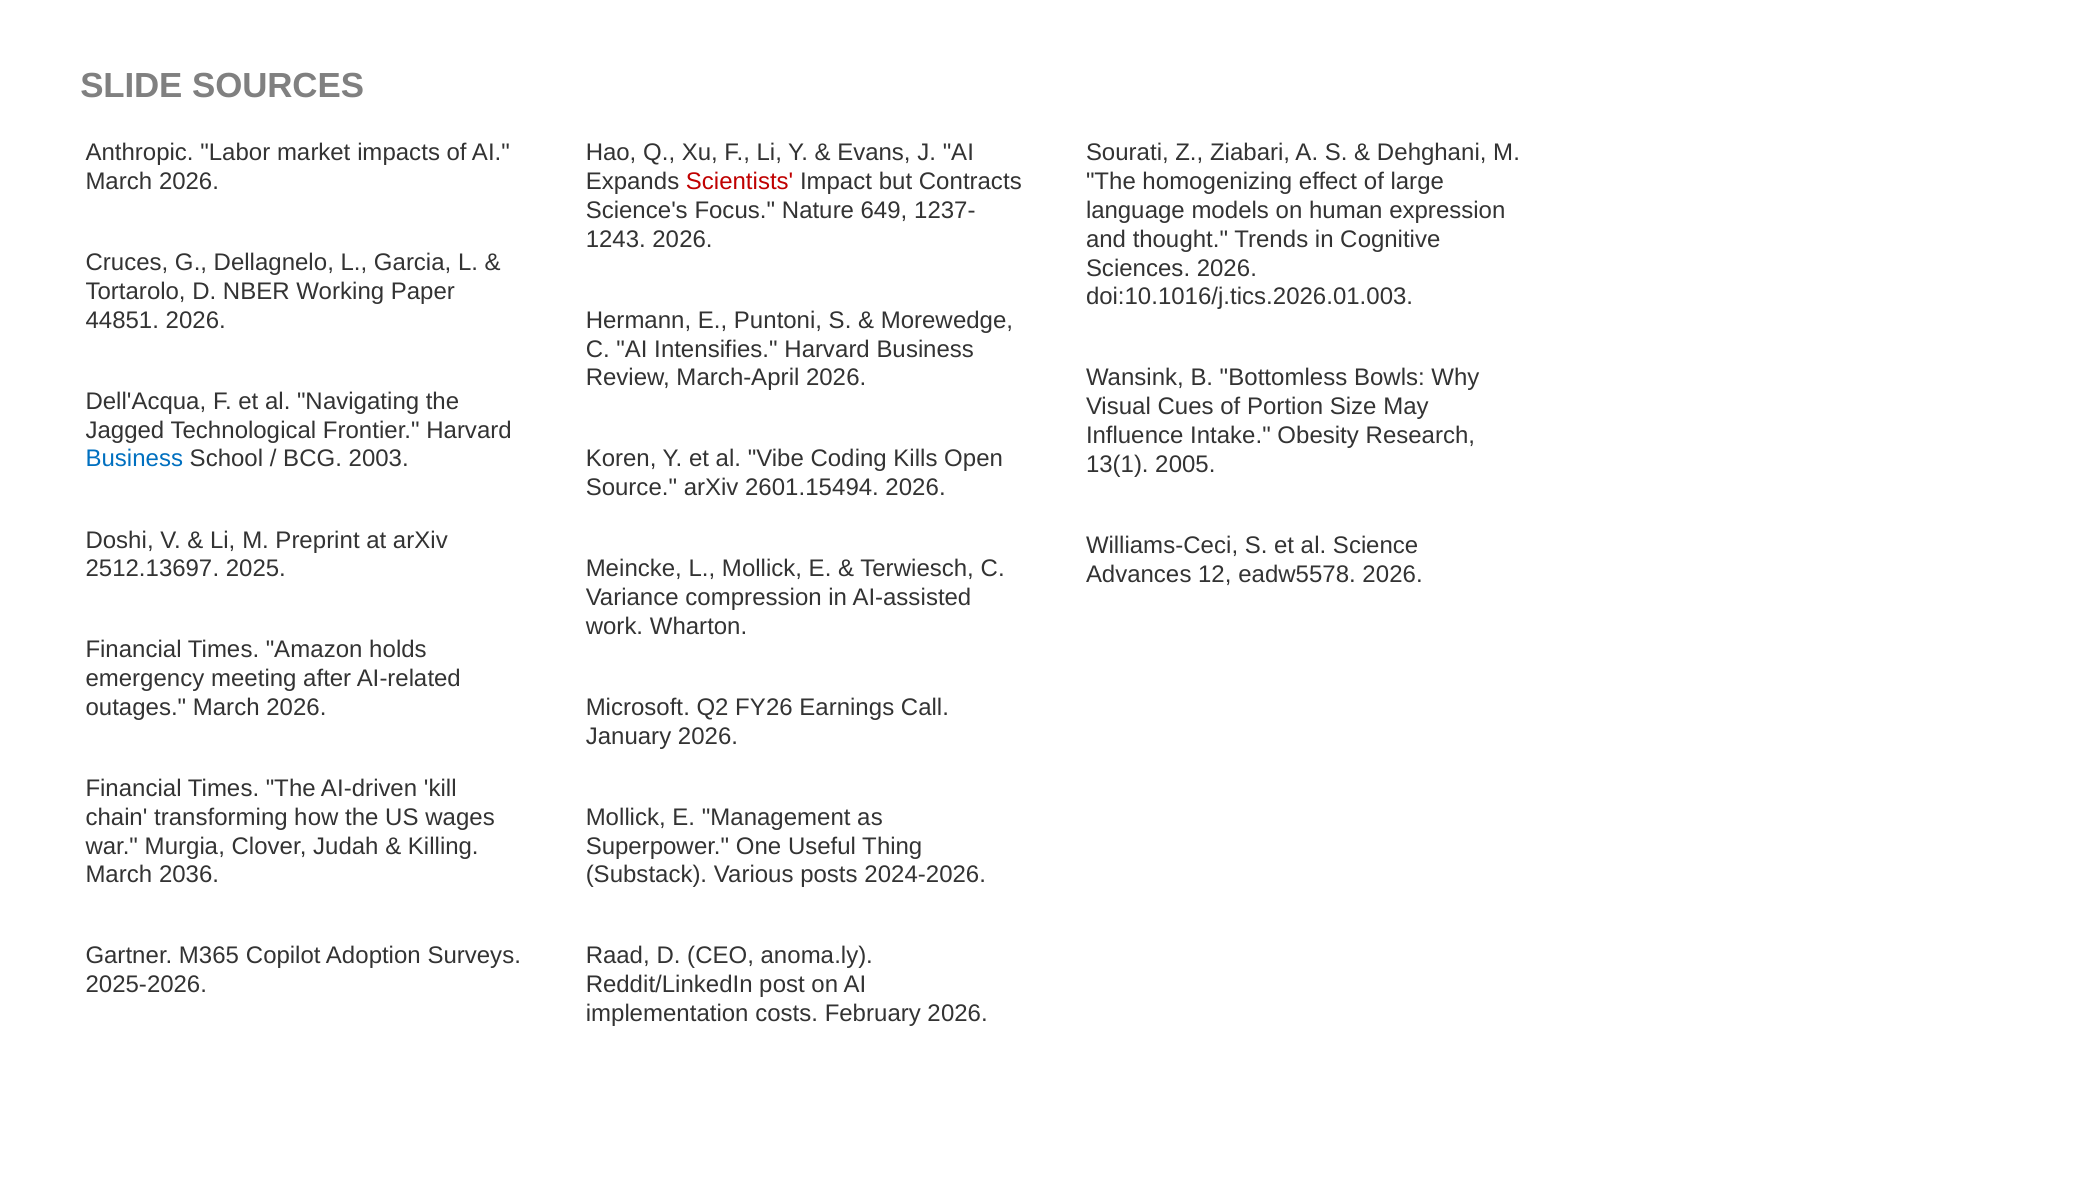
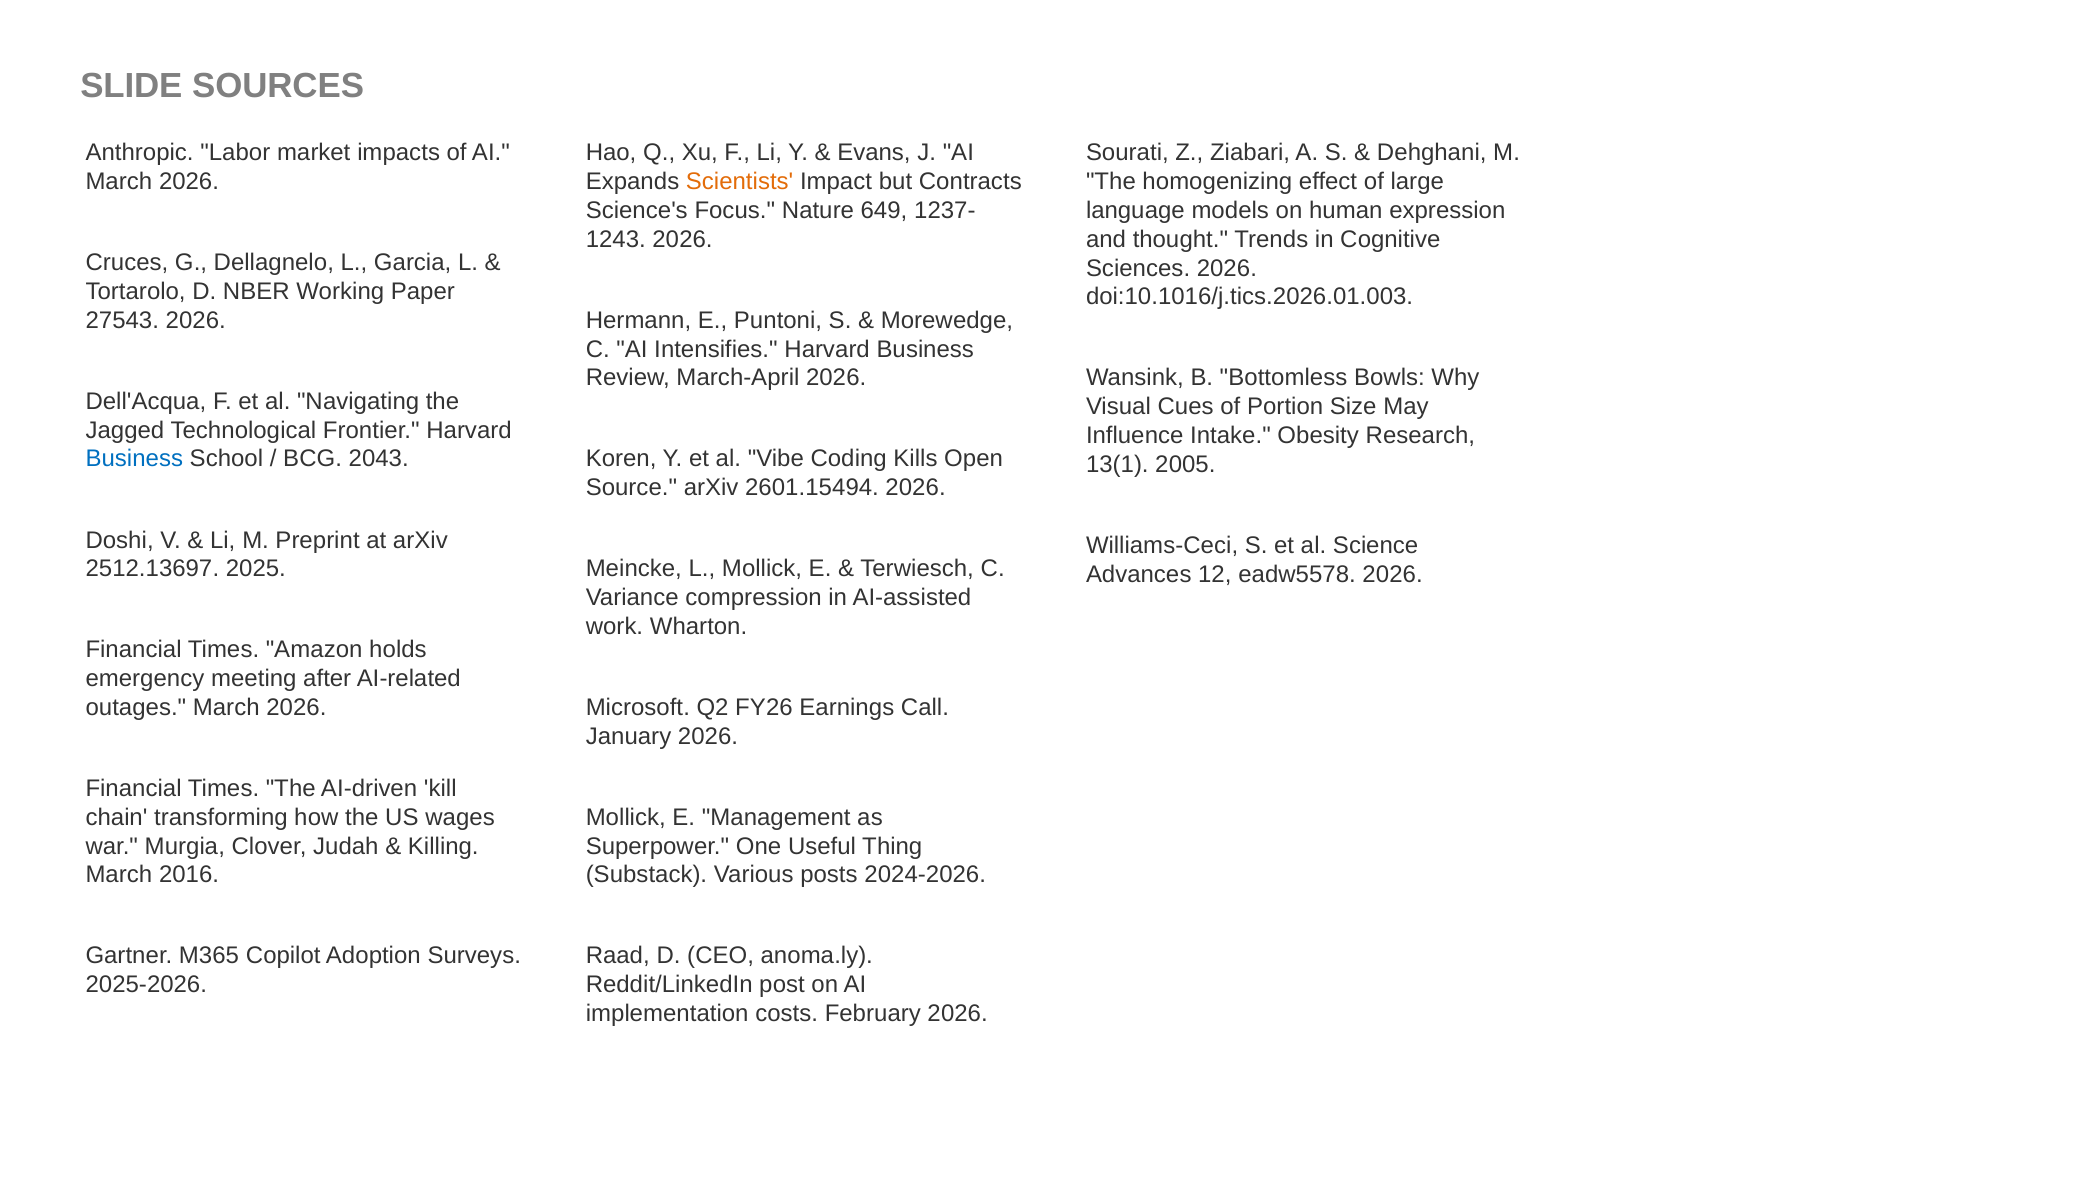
Scientists colour: red -> orange
44851: 44851 -> 27543
2003: 2003 -> 2043
2036: 2036 -> 2016
